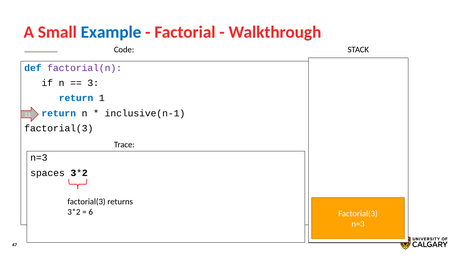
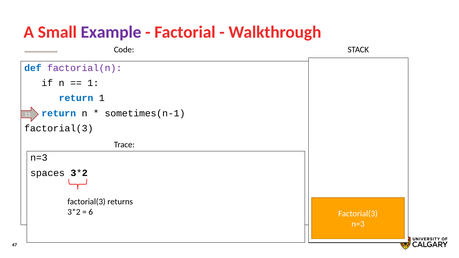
Example colour: blue -> purple
3 at (93, 83): 3 -> 1
inclusive(n-1: inclusive(n-1 -> sometimes(n-1
